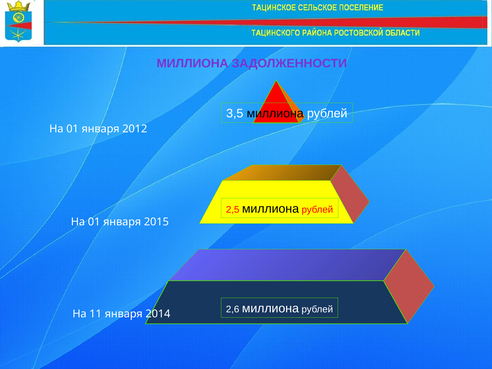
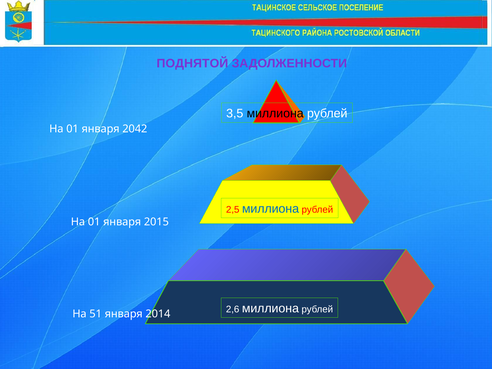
МИЛЛИОНА at (192, 63): МИЛЛИОНА -> ПОДНЯТОЙ
2012: 2012 -> 2042
миллиона at (271, 209) colour: black -> blue
11: 11 -> 51
